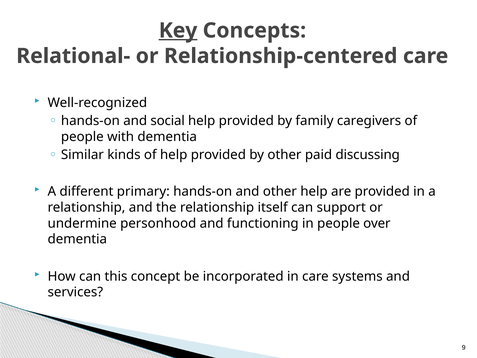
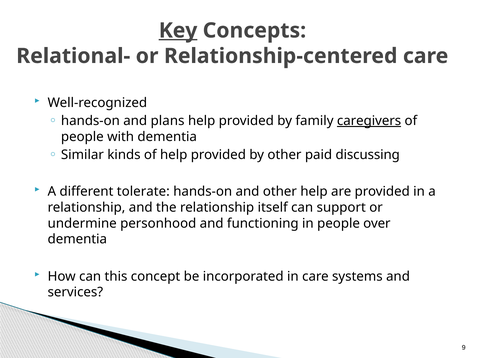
social: social -> plans
caregivers underline: none -> present
primary: primary -> tolerate
